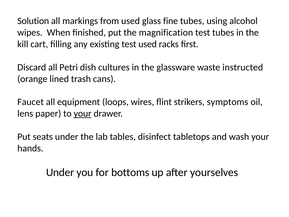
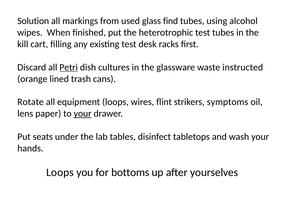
fine: fine -> find
magnification: magnification -> heterotrophic
test used: used -> desk
Petri underline: none -> present
Faucet: Faucet -> Rotate
Under at (60, 172): Under -> Loops
